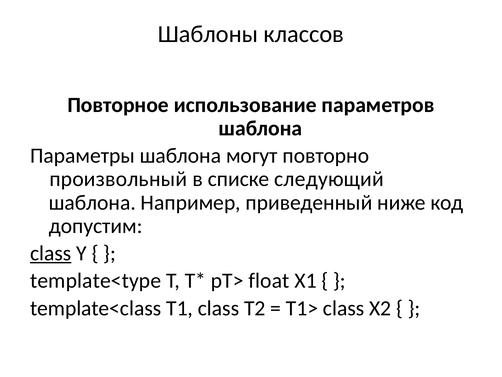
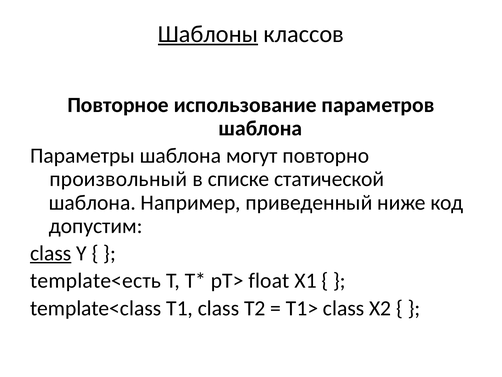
Шаблоны underline: none -> present
следующий: следующий -> статической
template<type: template<type -> template<есть
